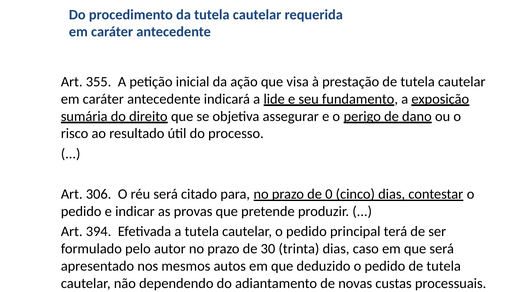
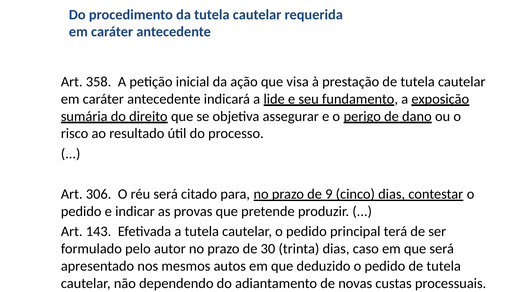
355: 355 -> 358
0: 0 -> 9
394: 394 -> 143
